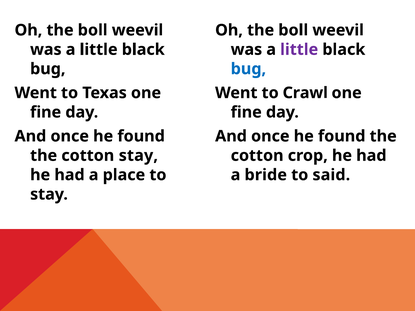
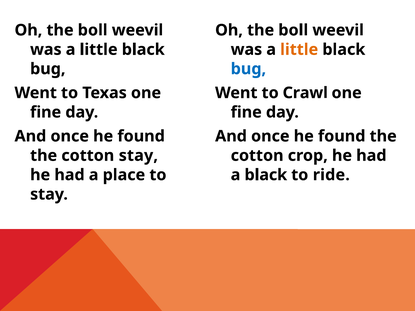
little at (299, 50) colour: purple -> orange
a bride: bride -> black
said: said -> ride
